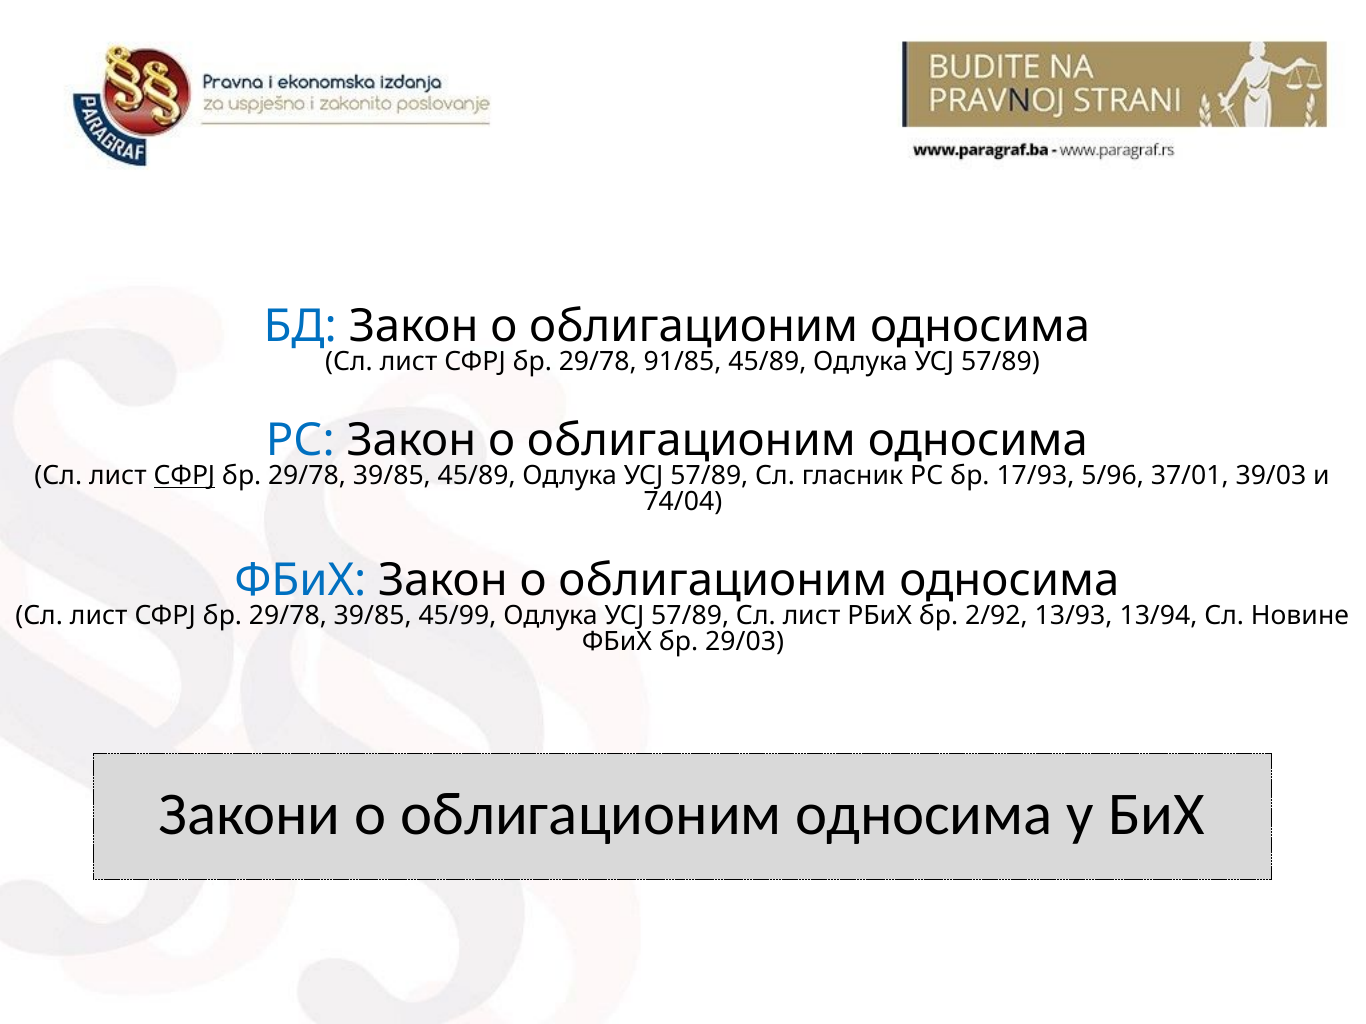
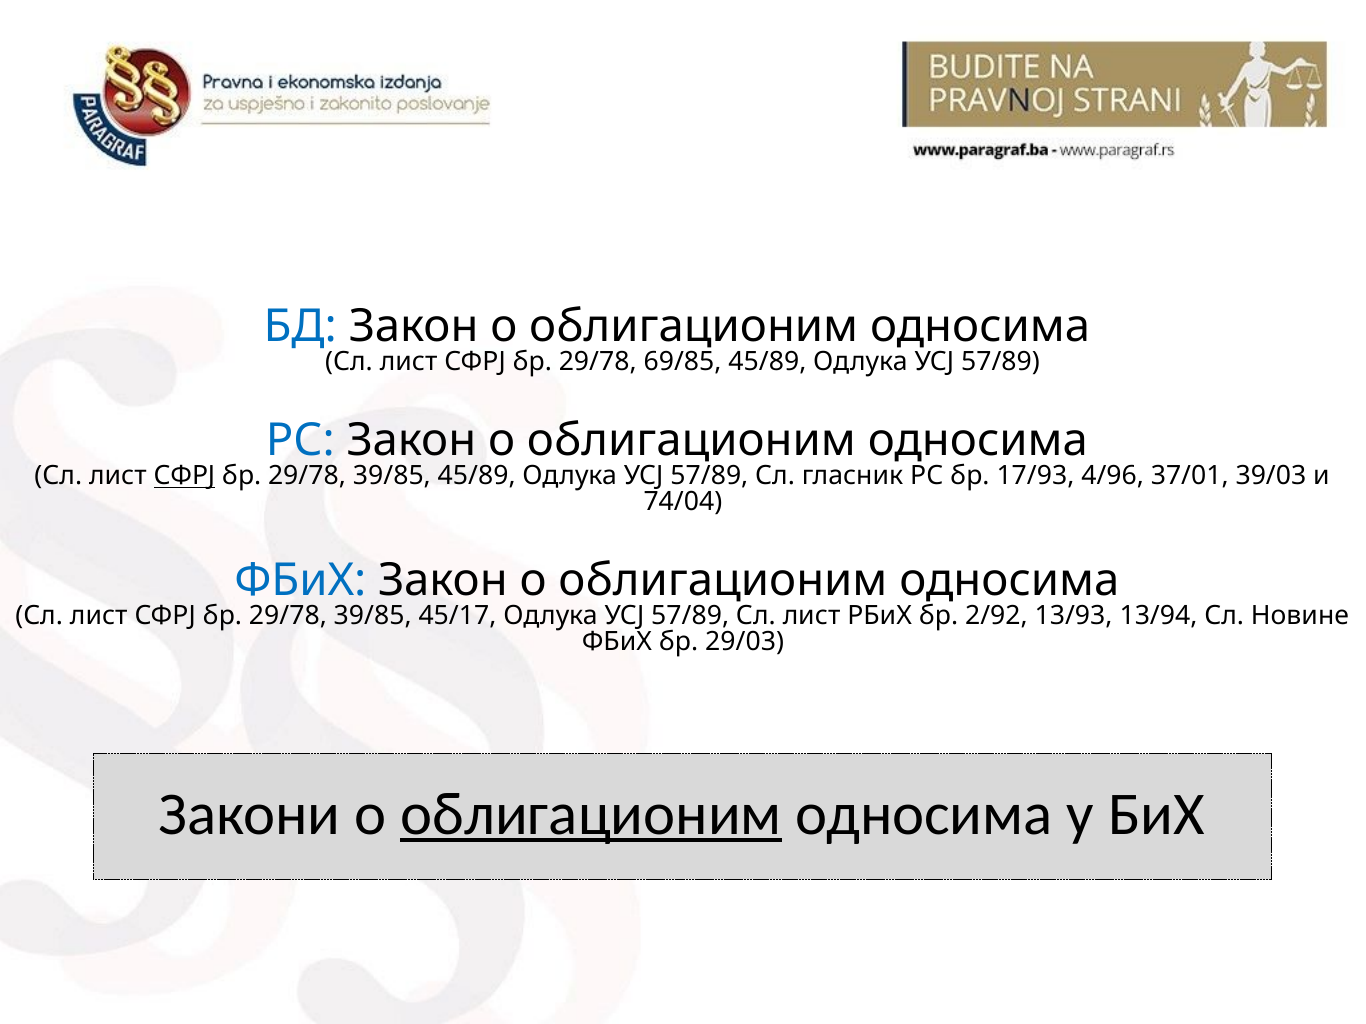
91/85: 91/85 -> 69/85
5/96: 5/96 -> 4/96
45/99: 45/99 -> 45/17
облигационим at (591, 814) underline: none -> present
